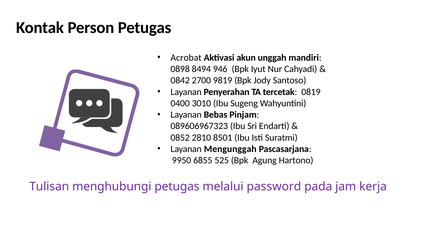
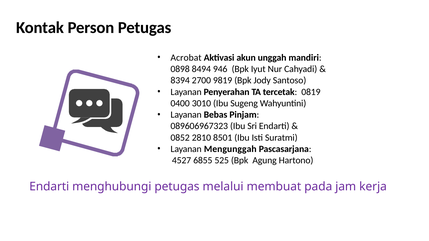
0842: 0842 -> 8394
9950: 9950 -> 4527
Tulisan at (49, 187): Tulisan -> Endarti
password: password -> membuat
